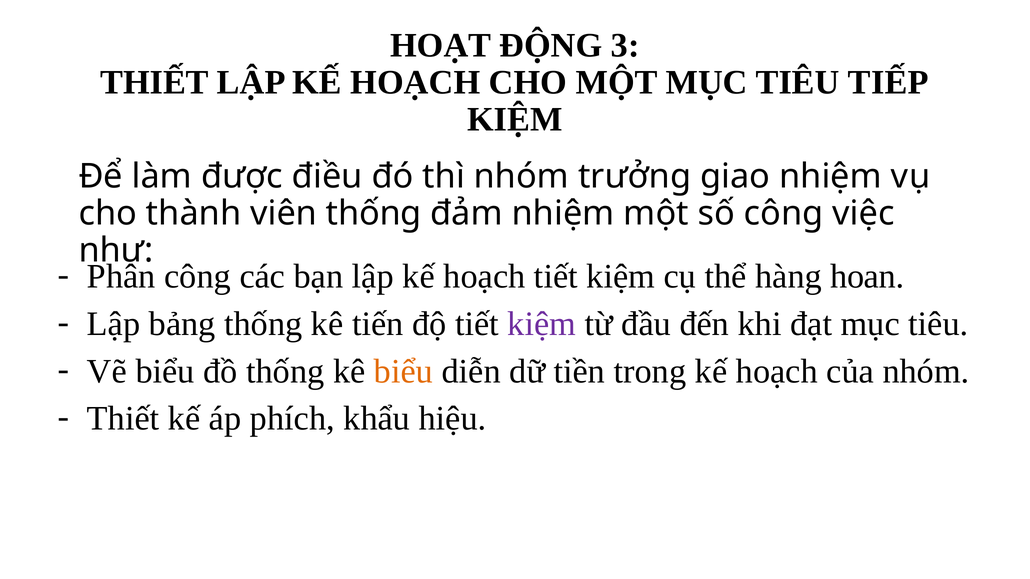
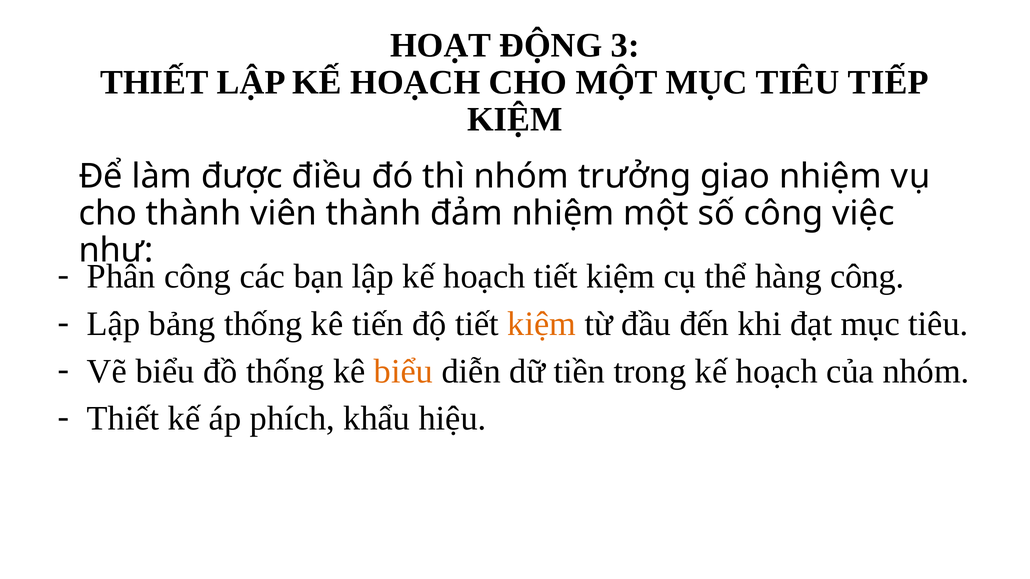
viên thống: thống -> thành
hàng hoan: hoan -> công
kiệm at (542, 324) colour: purple -> orange
